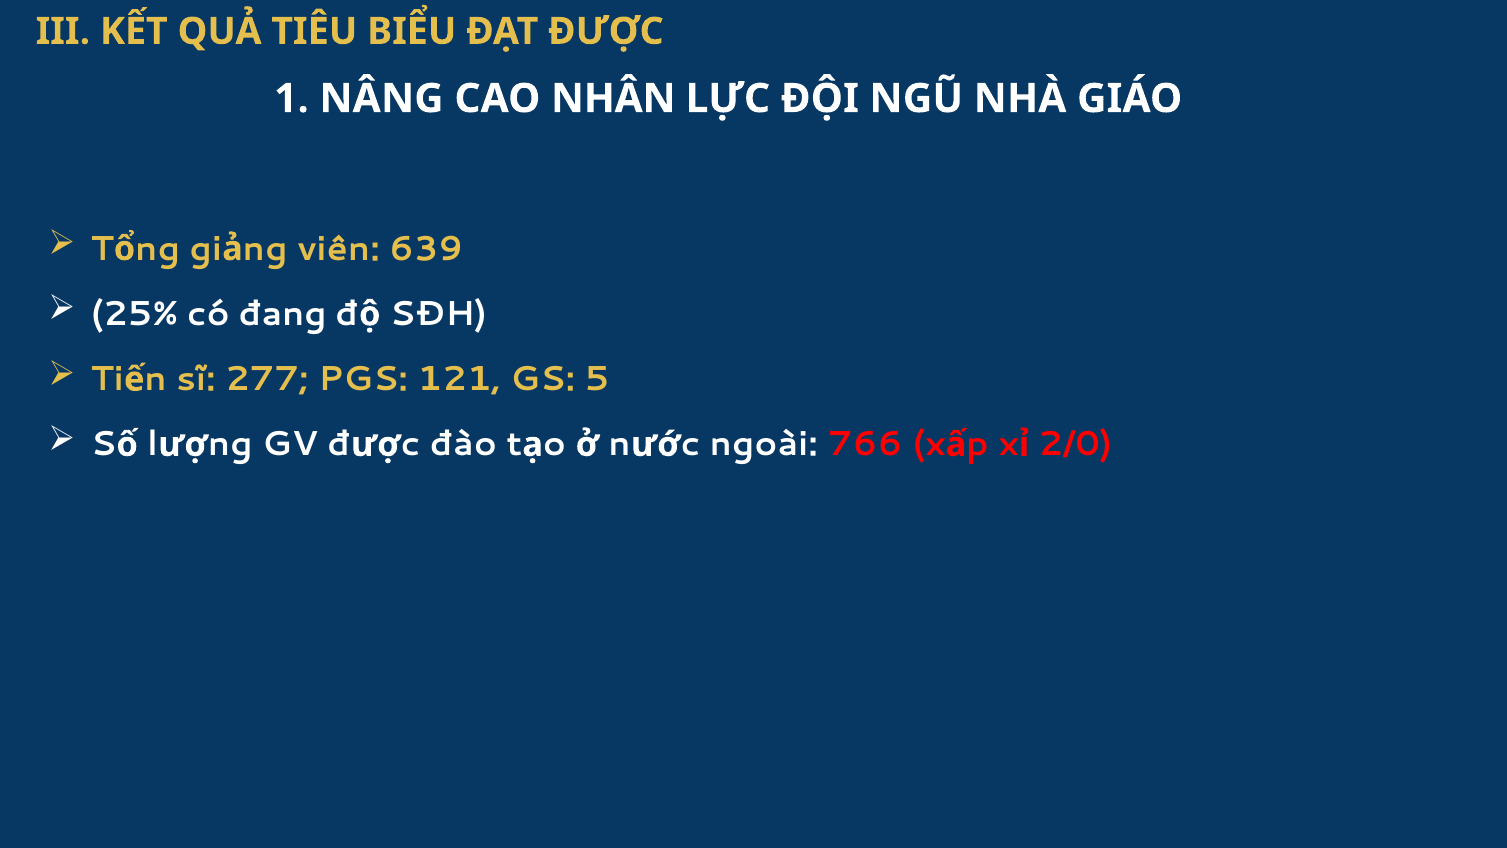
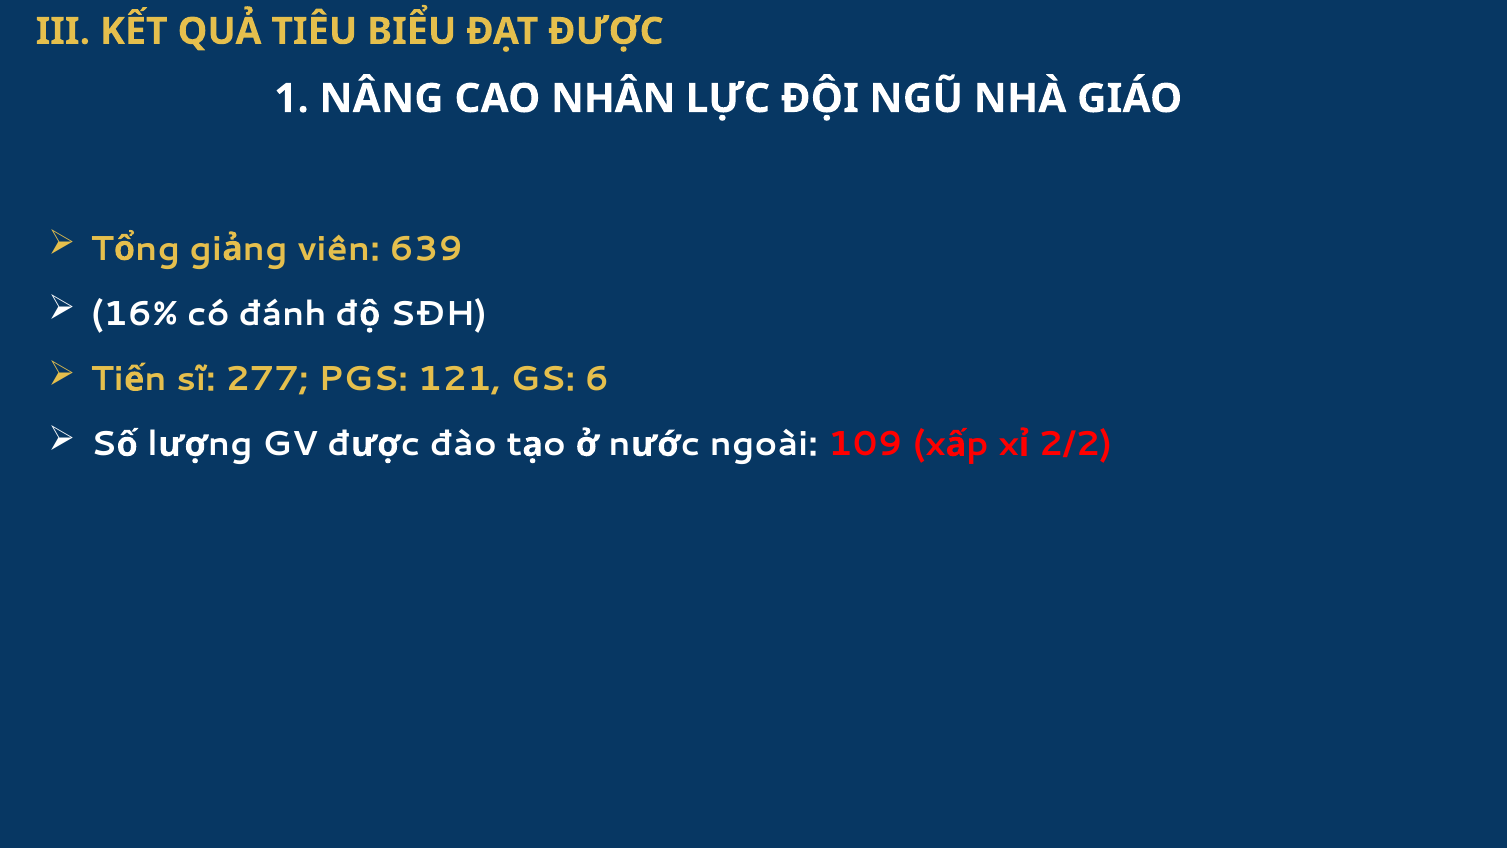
25%: 25% -> 16%
đang: đang -> đánh
5: 5 -> 6
766: 766 -> 109
2/0: 2/0 -> 2/2
